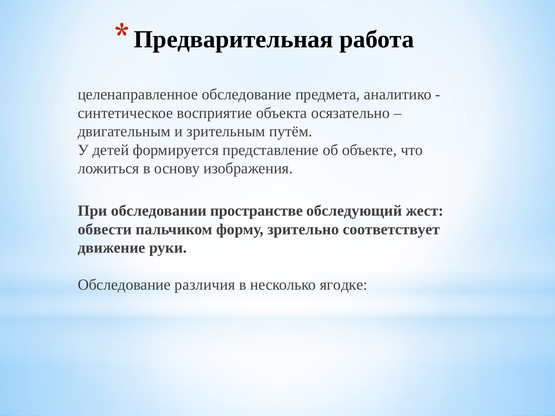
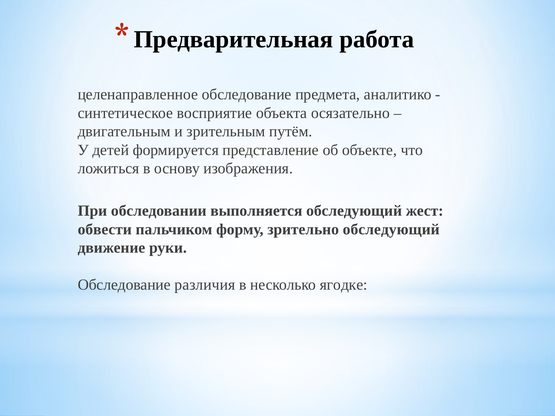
пространстве: пространстве -> выполняется
зрительно соответствует: соответствует -> обследующий
